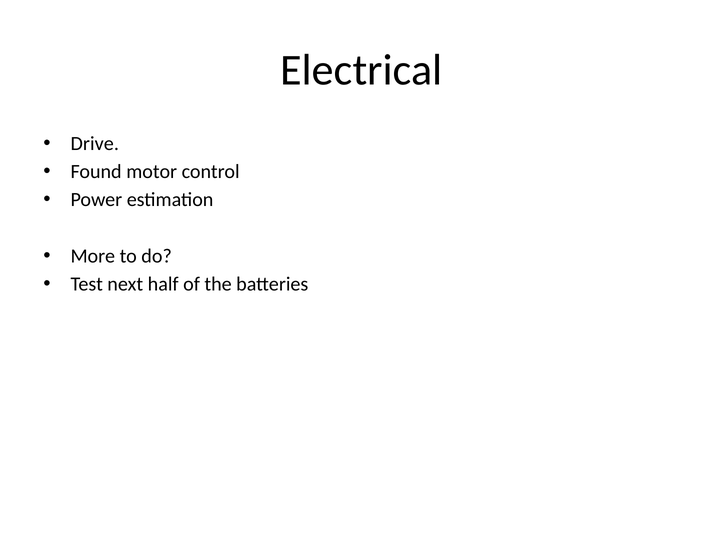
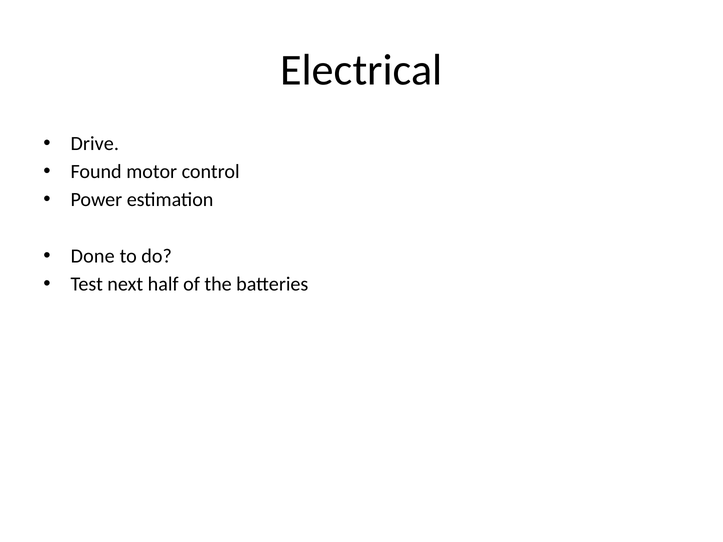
More: More -> Done
